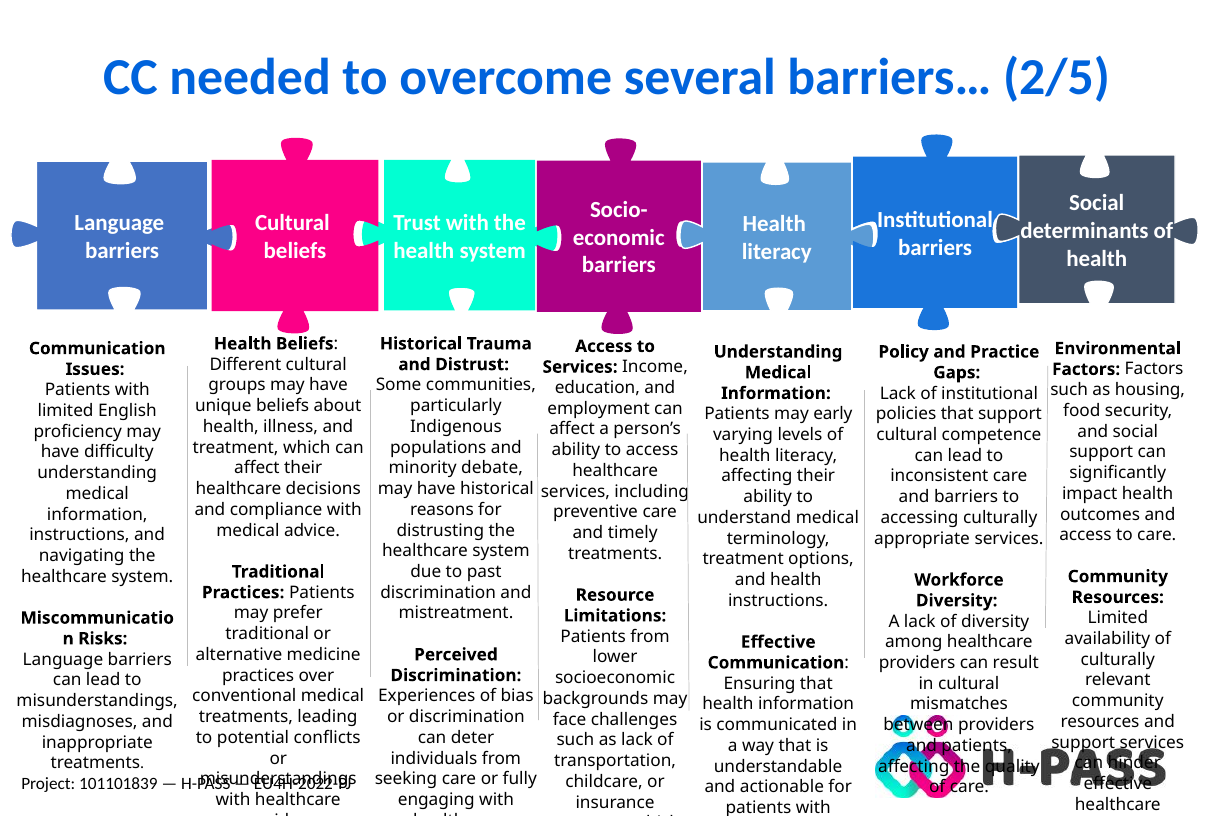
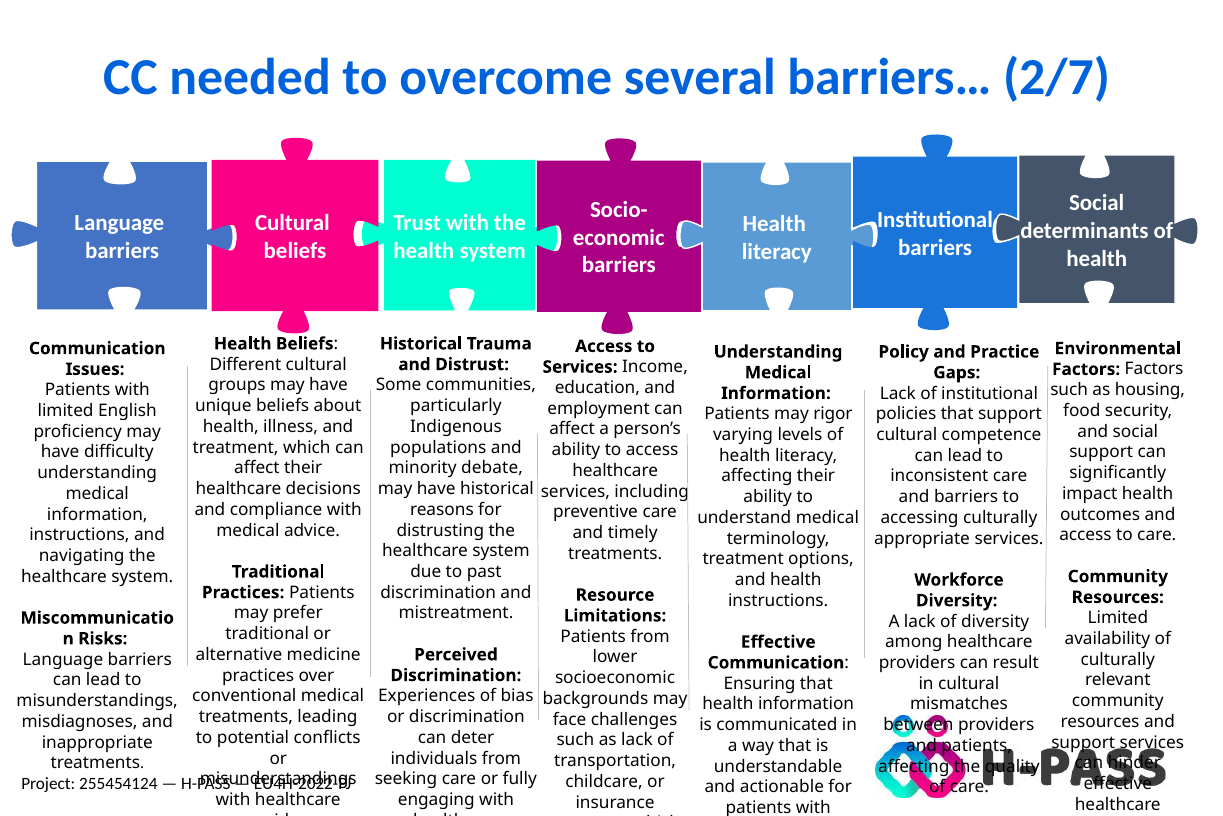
2/5: 2/5 -> 2/7
early: early -> rigor
101101839: 101101839 -> 255454124
